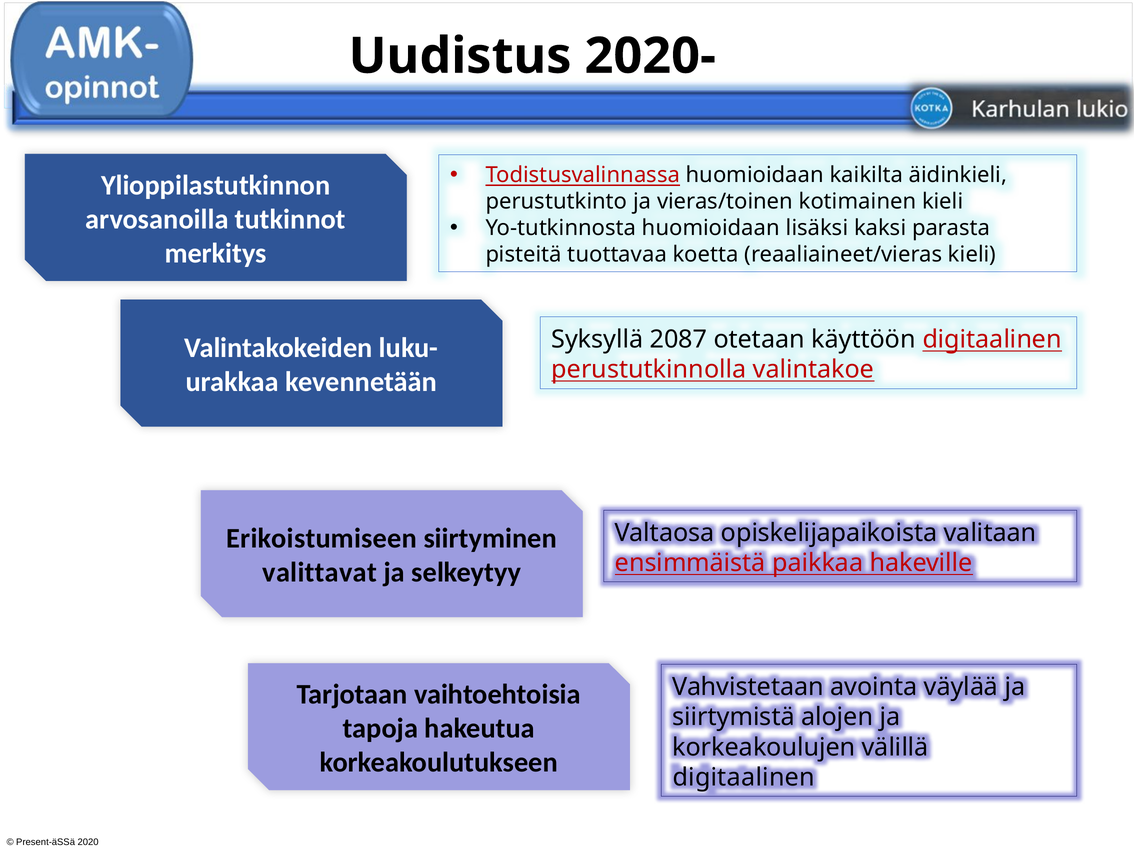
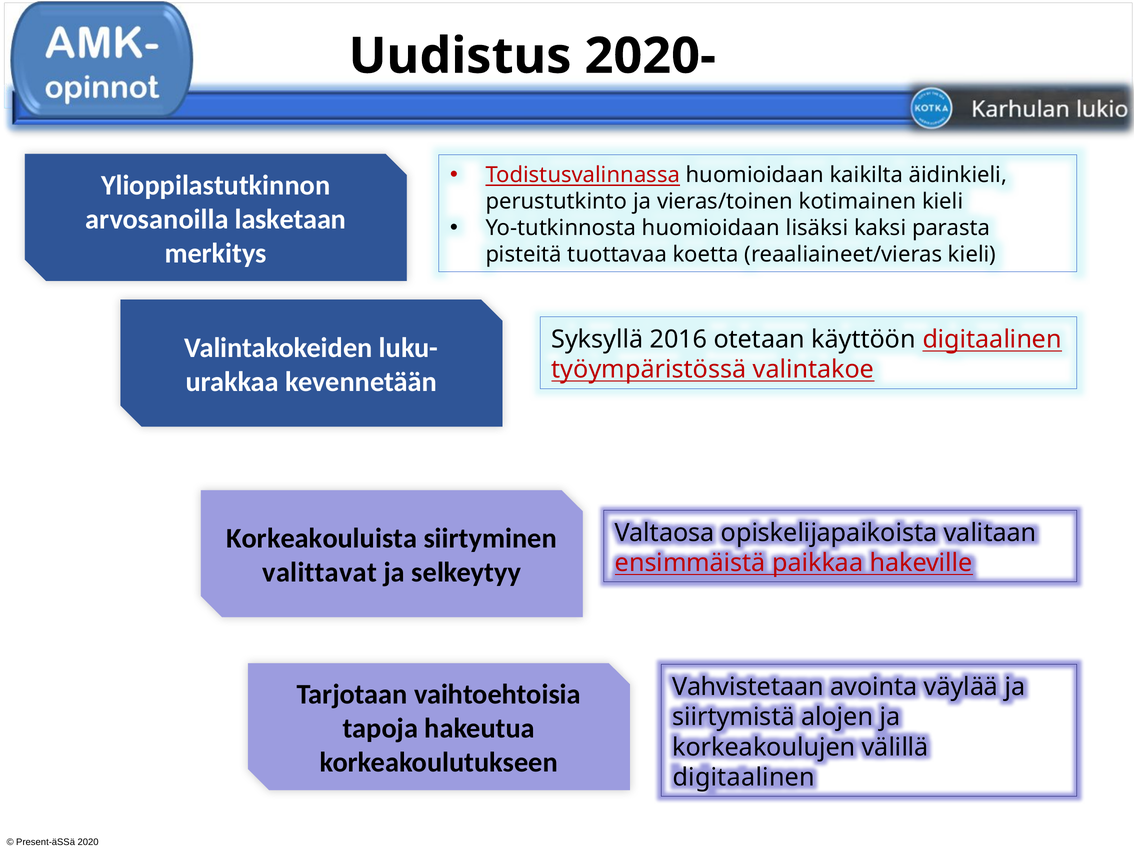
tutkinnot: tutkinnot -> lasketaan
2087: 2087 -> 2016
perustutkinnolla: perustutkinnolla -> työympäristössä
Erikoistumiseen: Erikoistumiseen -> Korkeakouluista
